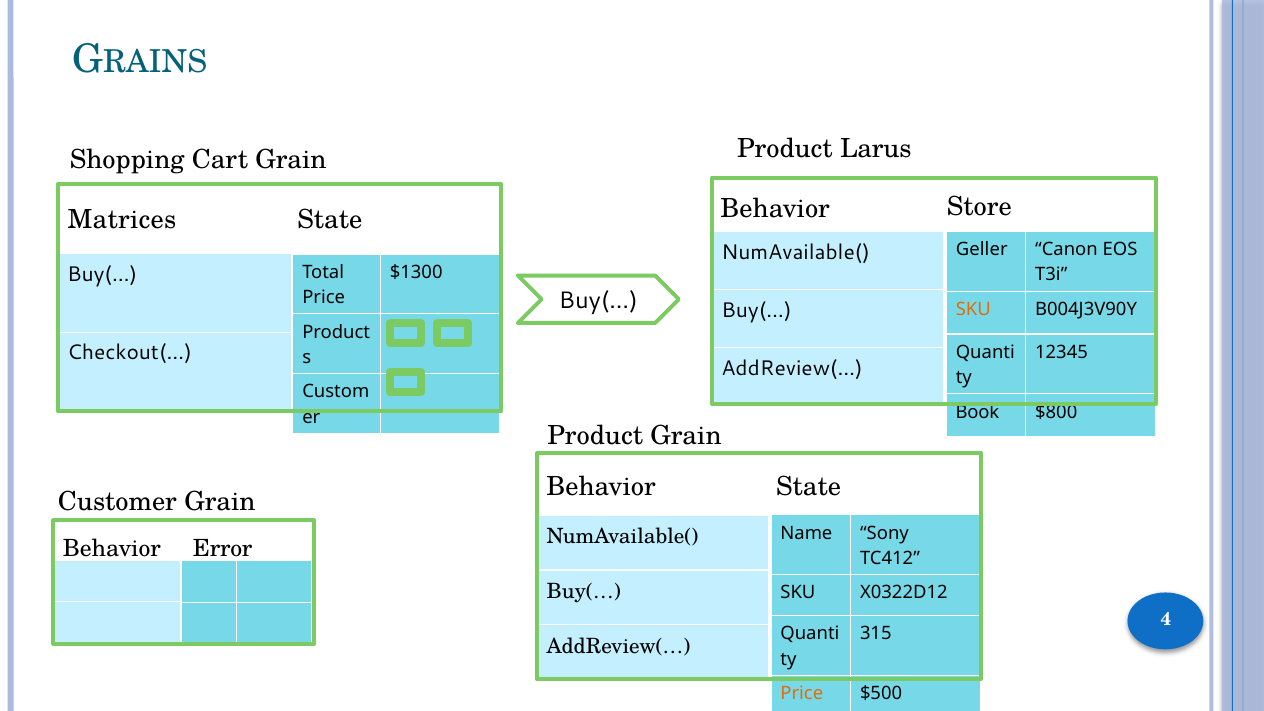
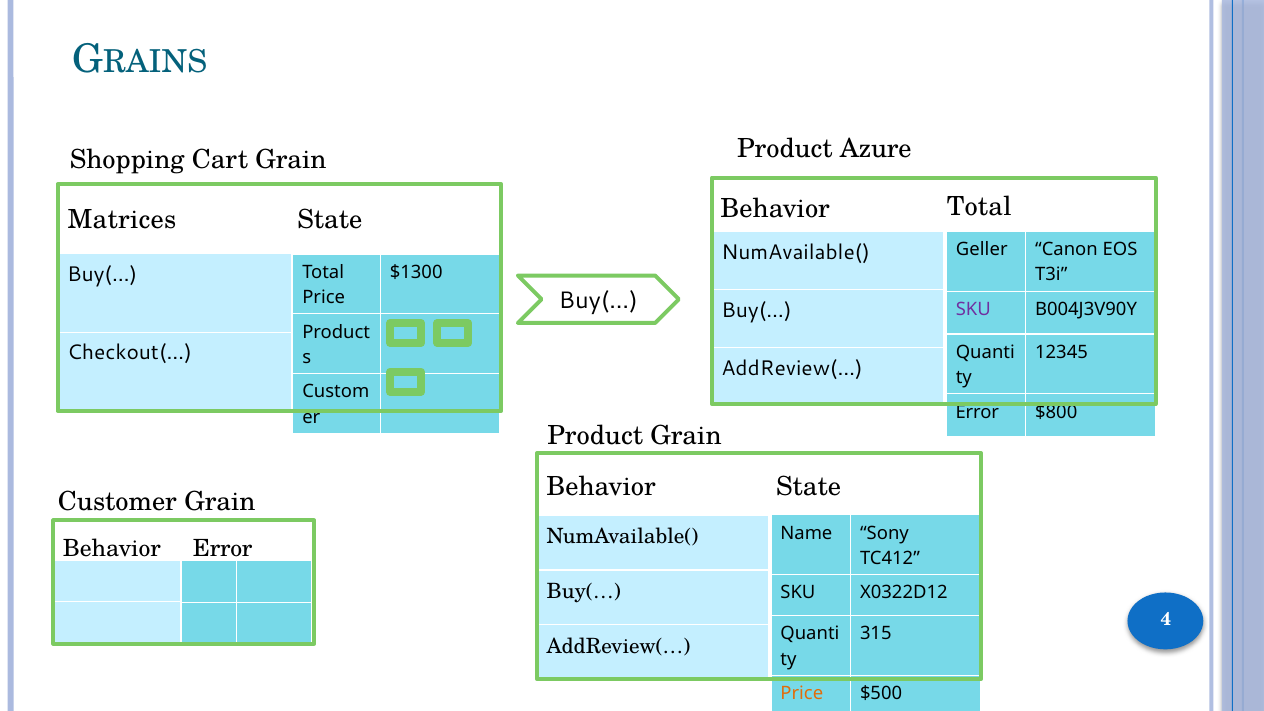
Larus: Larus -> Azure
Store at (979, 207): Store -> Total
SKU at (973, 310) colour: orange -> purple
Book at (977, 412): Book -> Error
